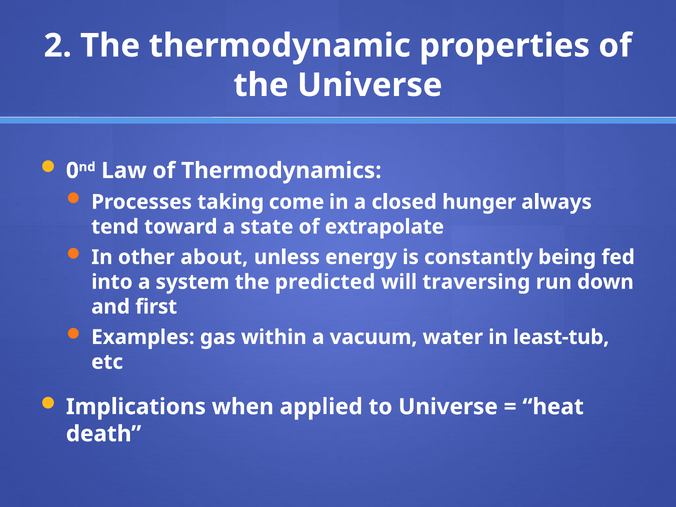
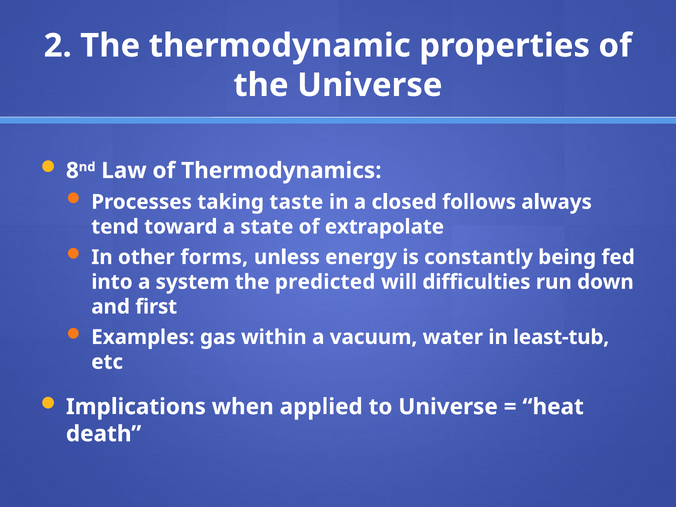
0: 0 -> 8
come: come -> taste
hunger: hunger -> follows
about: about -> forms
traversing: traversing -> difficulties
